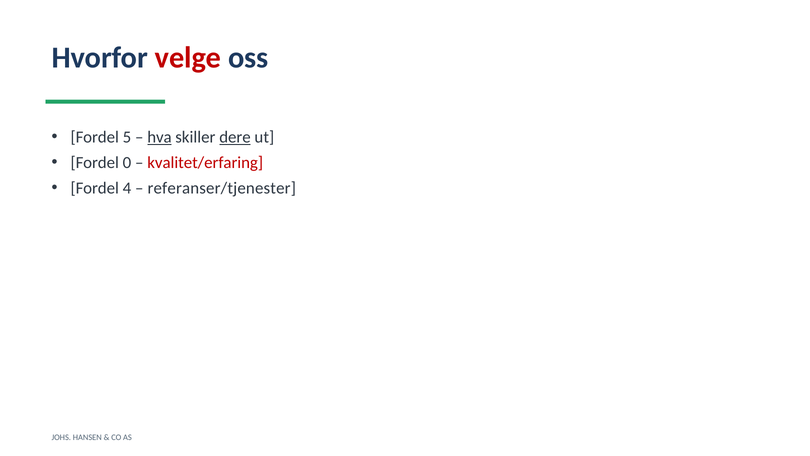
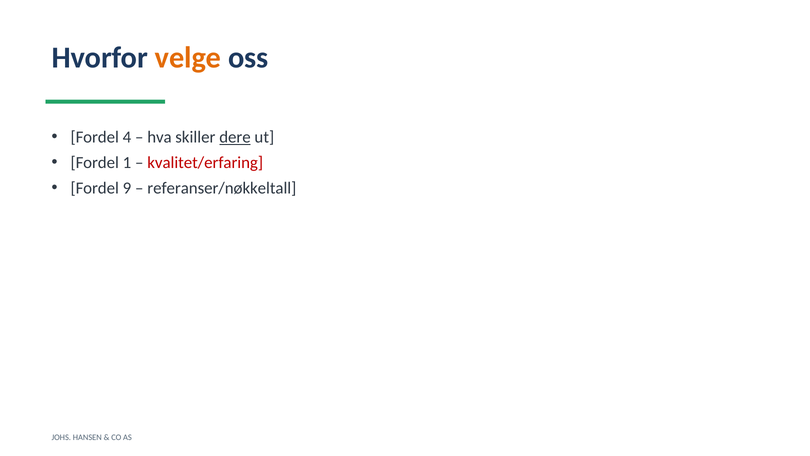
velge colour: red -> orange
5: 5 -> 4
hva underline: present -> none
0: 0 -> 1
4: 4 -> 9
referanser/tjenester: referanser/tjenester -> referanser/nøkkeltall
